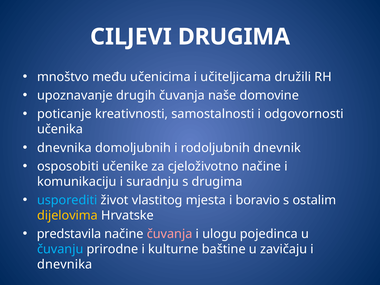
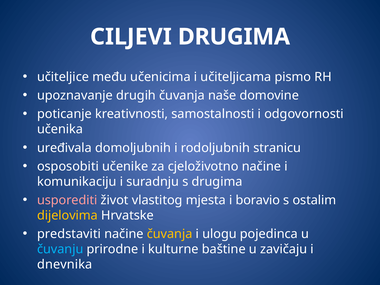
mnoštvo: mnoštvo -> učiteljice
družili: družili -> pismo
dnevnika at (64, 148): dnevnika -> uređivala
dnevnik: dnevnik -> stranicu
usporediti colour: light blue -> pink
predstavila: predstavila -> predstaviti
čuvanja at (170, 234) colour: pink -> yellow
